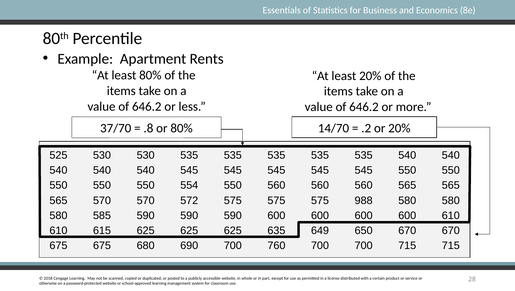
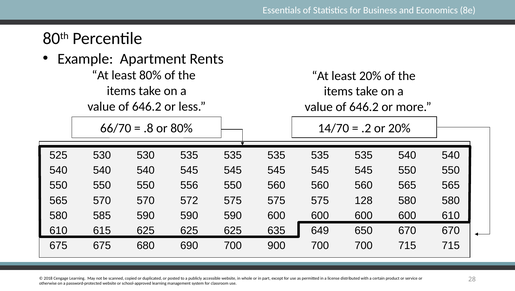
37/70: 37/70 -> 66/70
554: 554 -> 556
988: 988 -> 128
760: 760 -> 900
